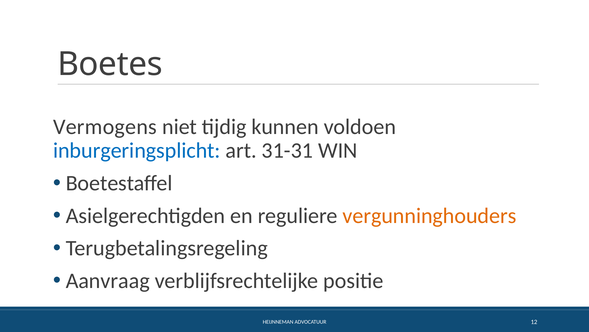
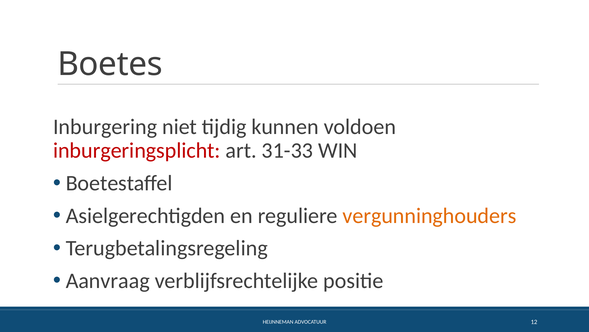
Vermogens: Vermogens -> Inburgering
inburgeringsplicht colour: blue -> red
31-31: 31-31 -> 31-33
